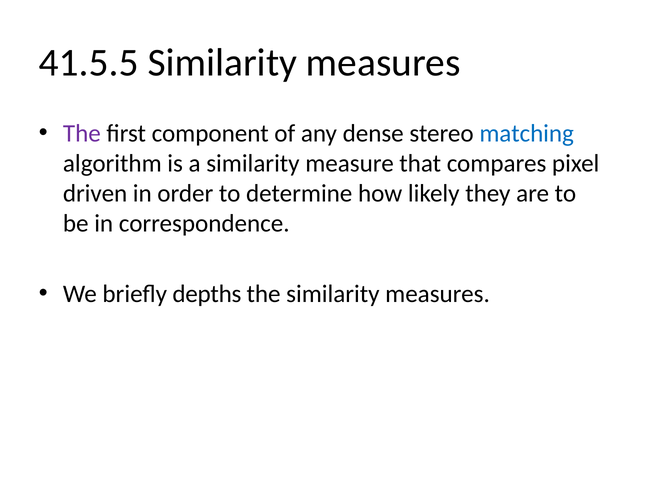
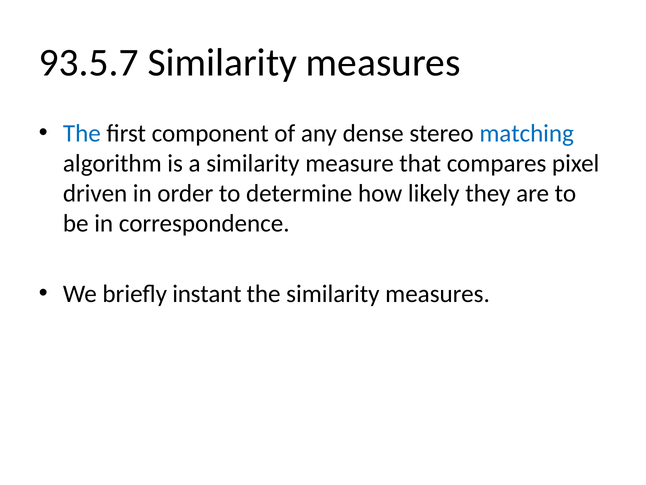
41.5.5: 41.5.5 -> 93.5.7
The at (82, 133) colour: purple -> blue
depths: depths -> instant
